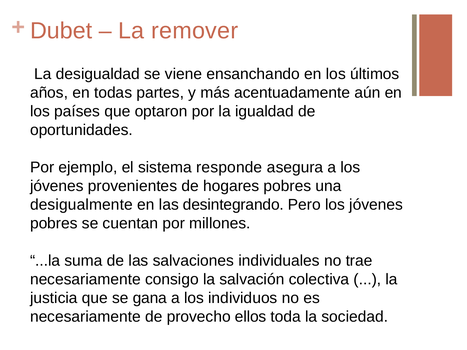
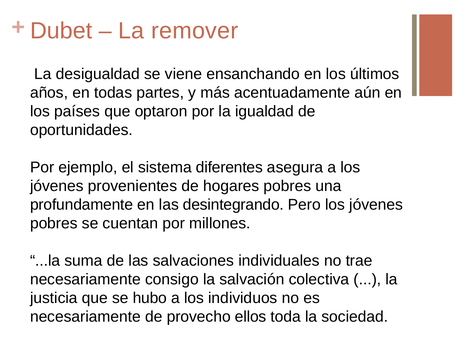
responde: responde -> diferentes
desigualmente: desigualmente -> profundamente
gana: gana -> hubo
